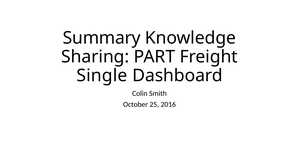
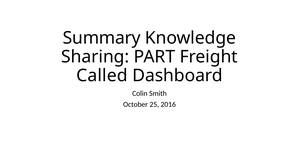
Single: Single -> Called
